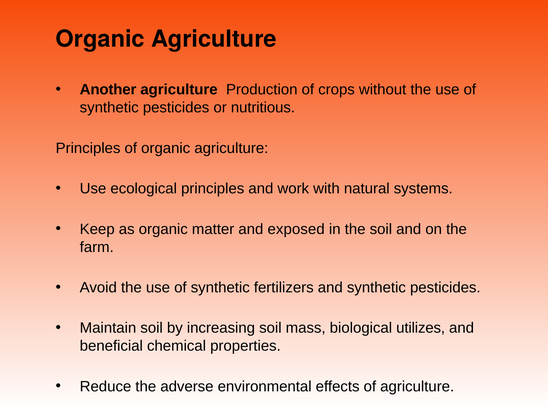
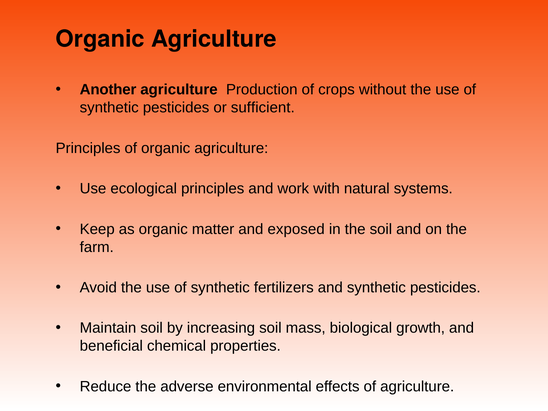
nutritious: nutritious -> sufficient
utilizes: utilizes -> growth
